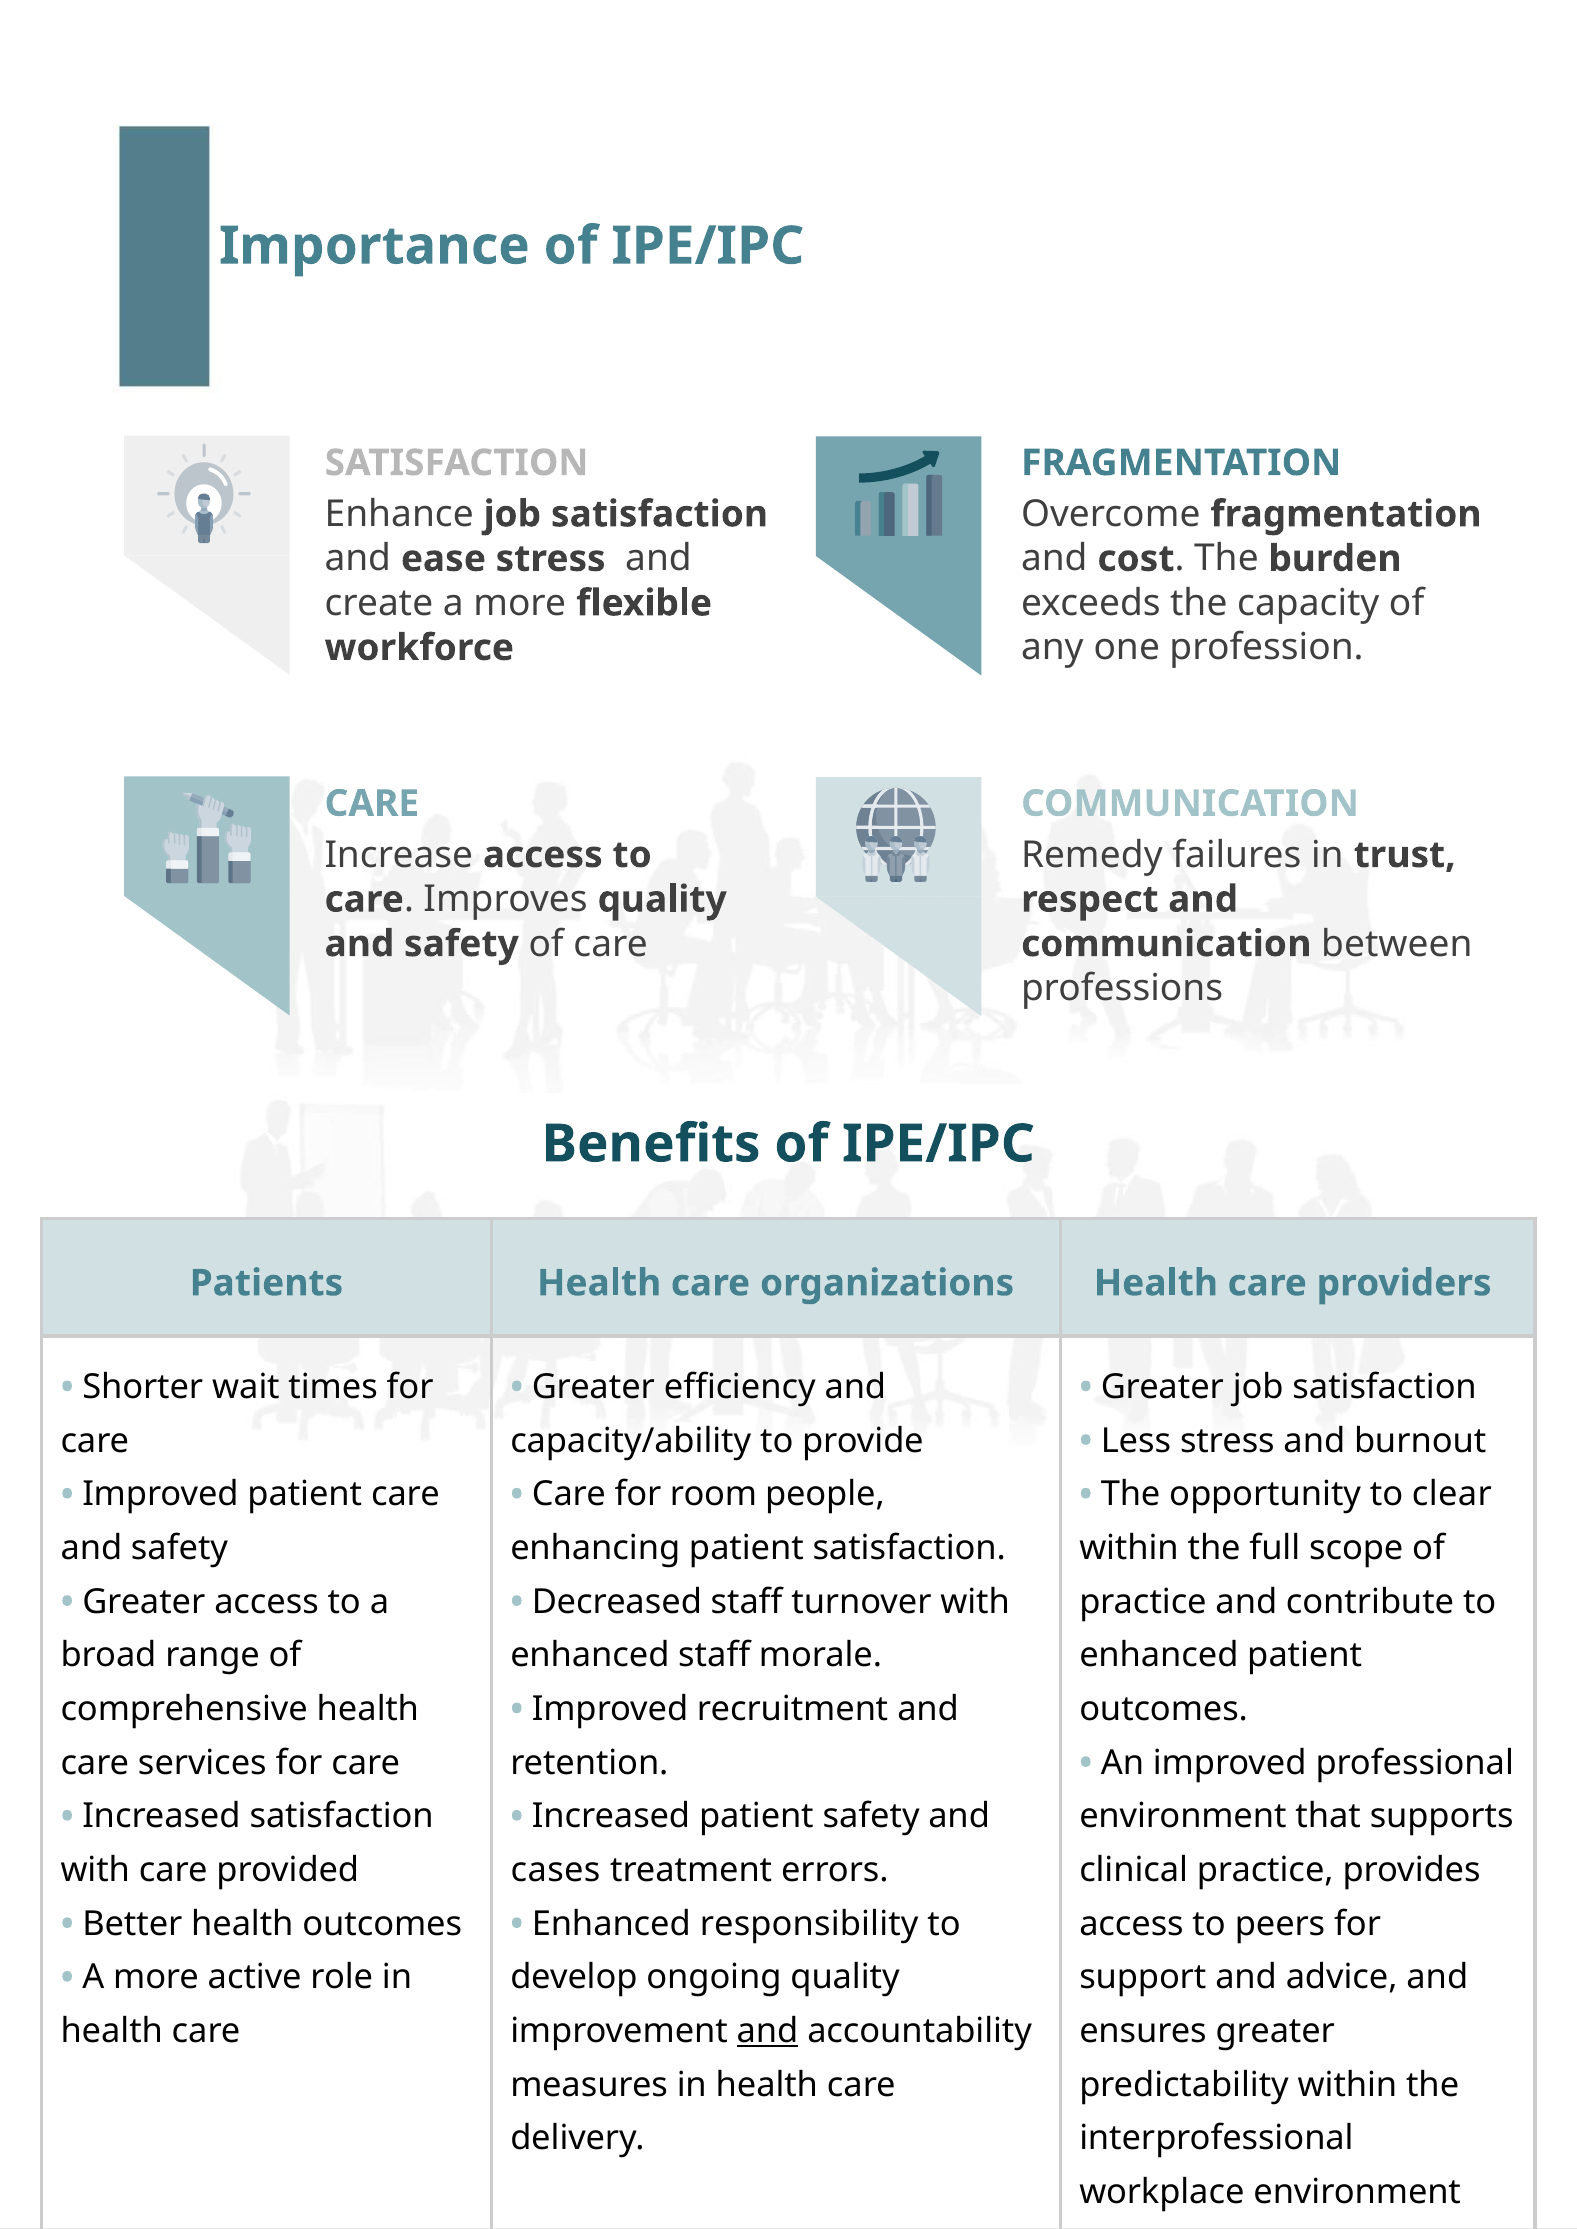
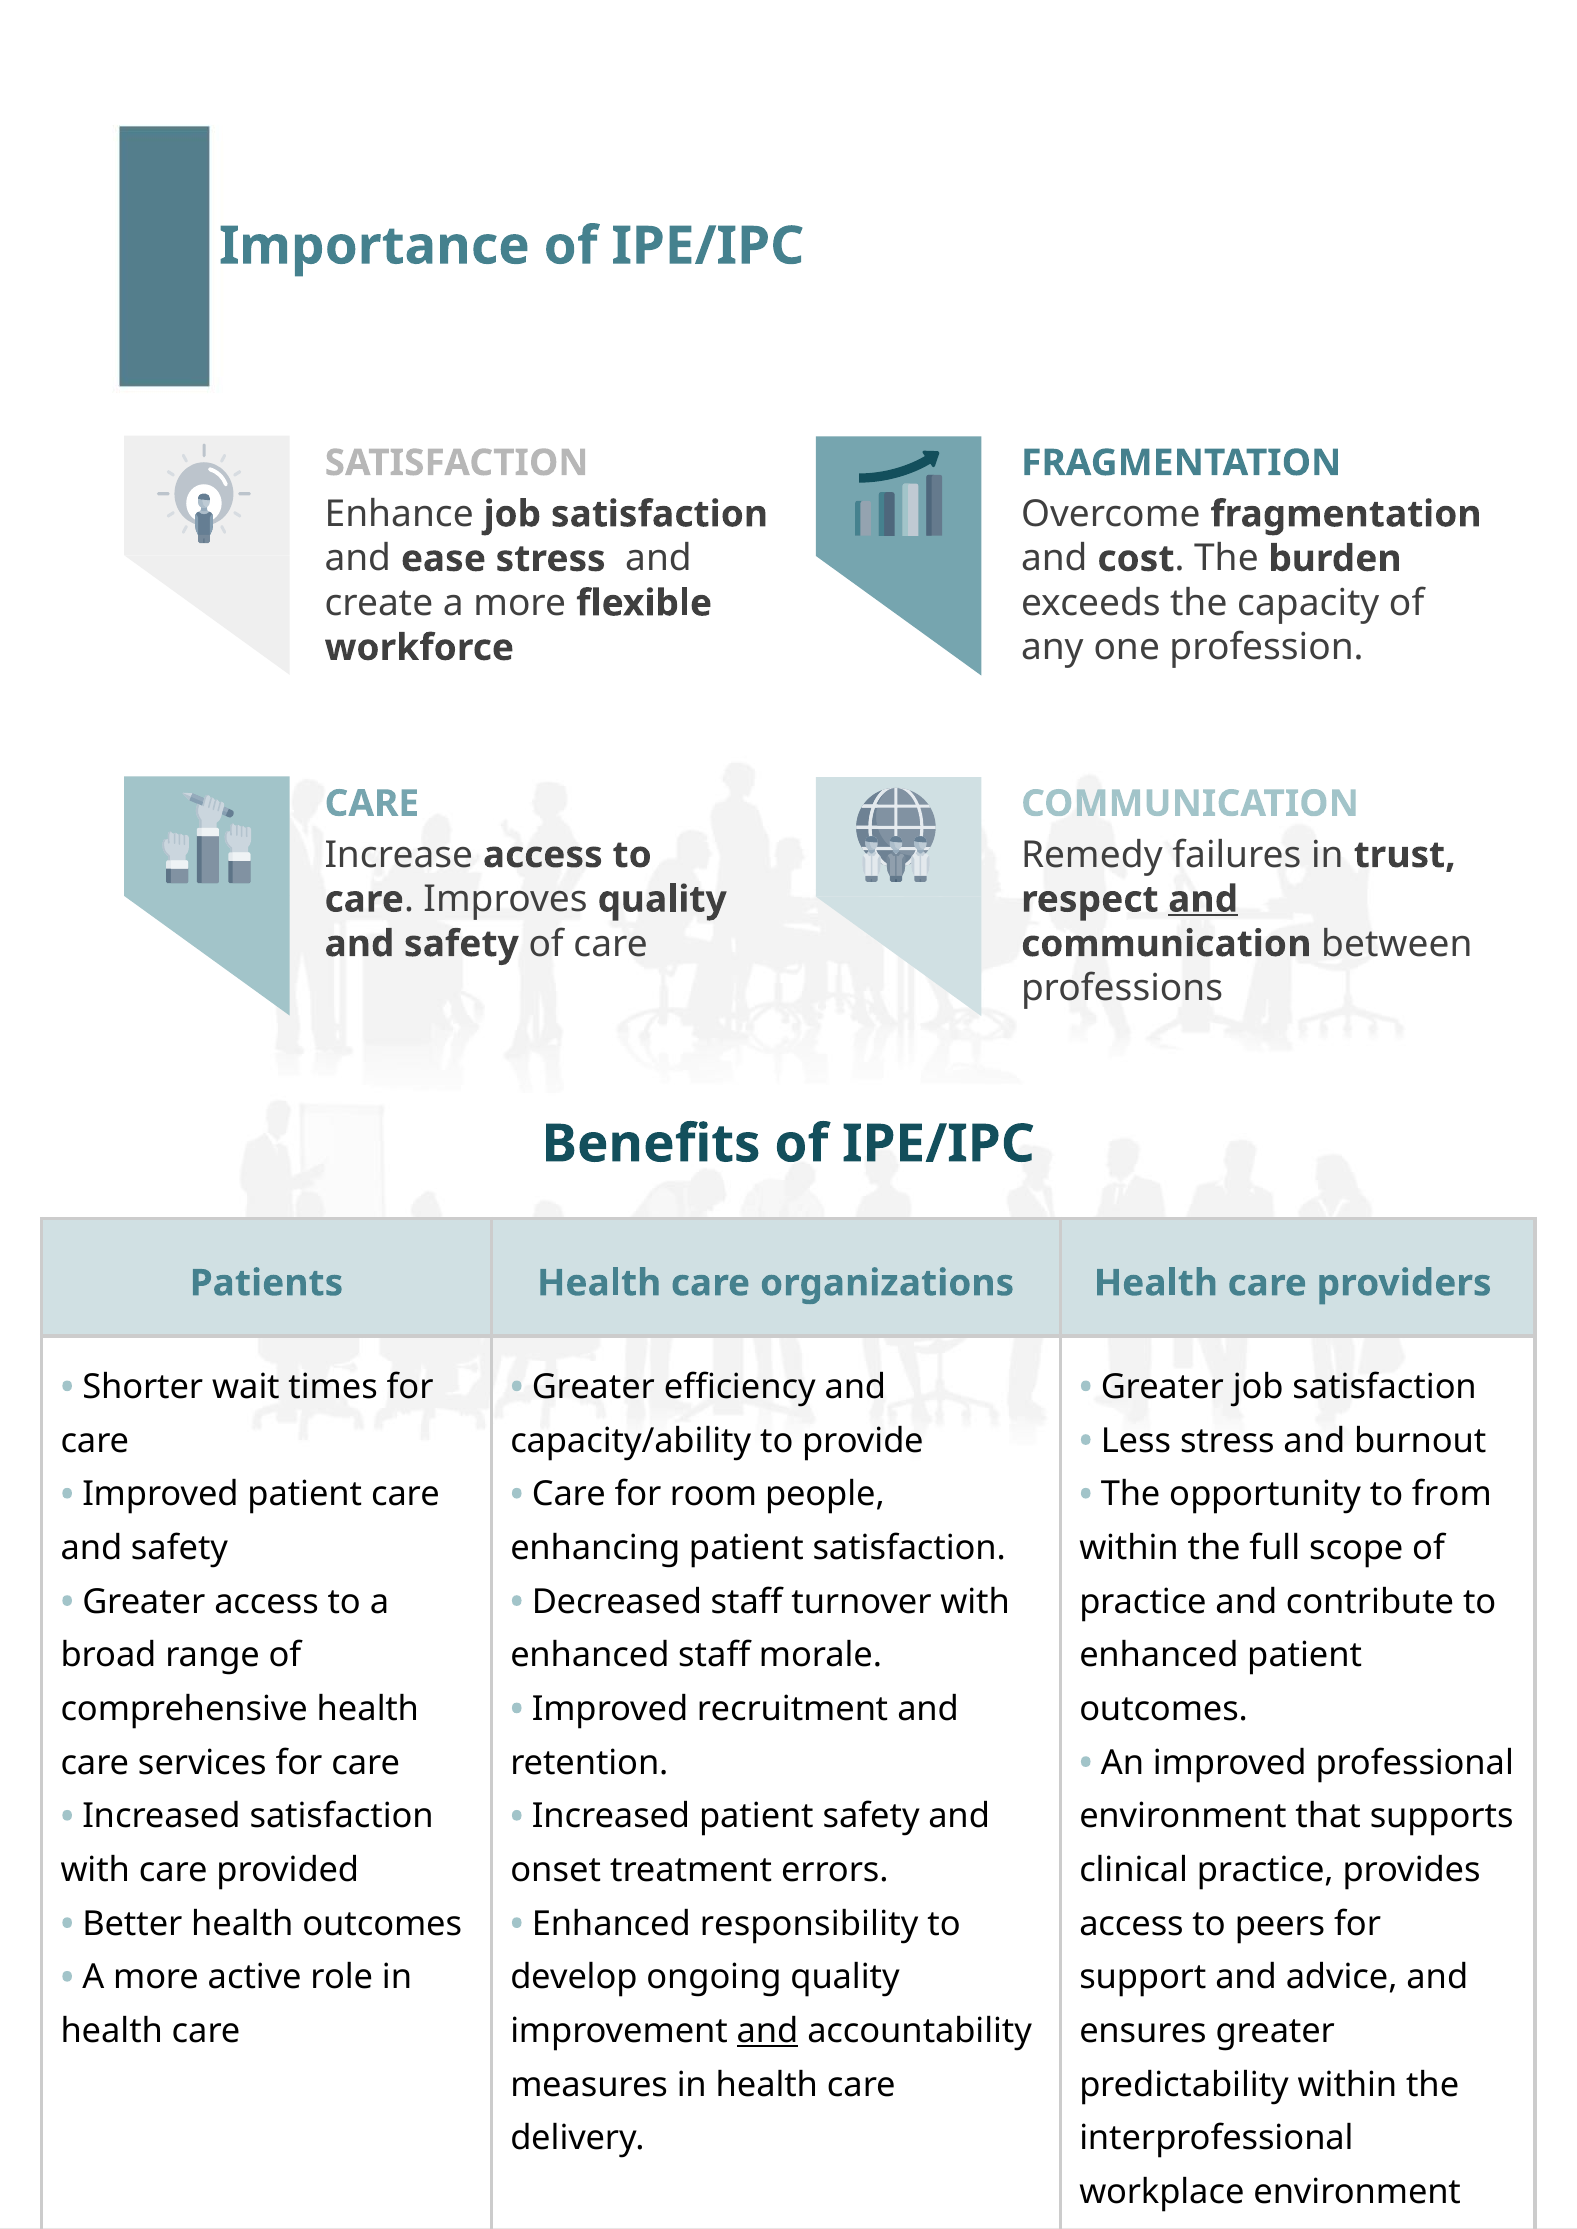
and at (1203, 900) underline: none -> present
clear: clear -> from
cases: cases -> onset
